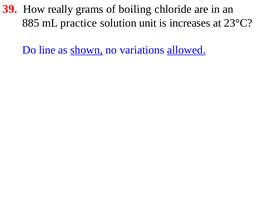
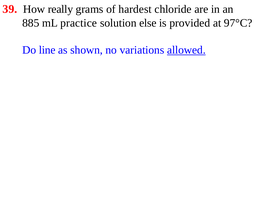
boiling: boiling -> hardest
unit: unit -> else
increases: increases -> provided
23°C: 23°C -> 97°C
shown underline: present -> none
